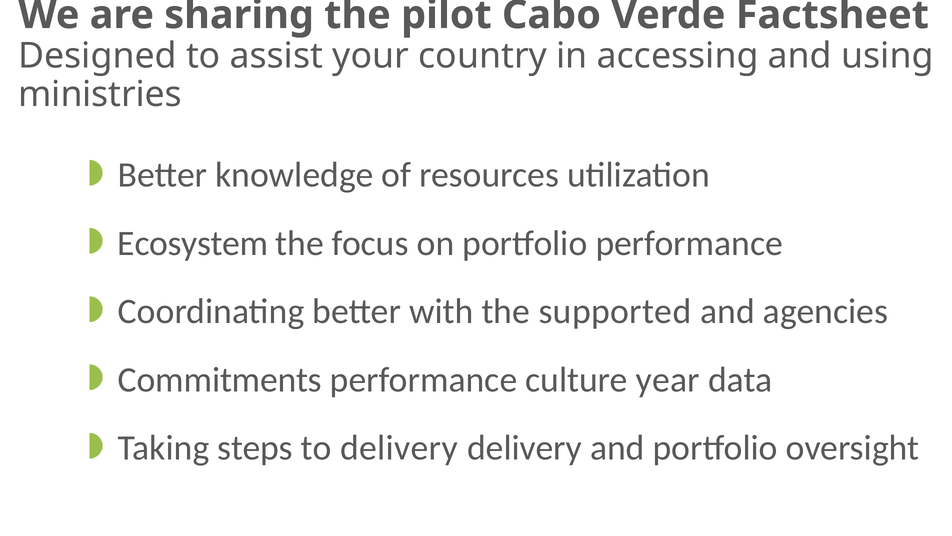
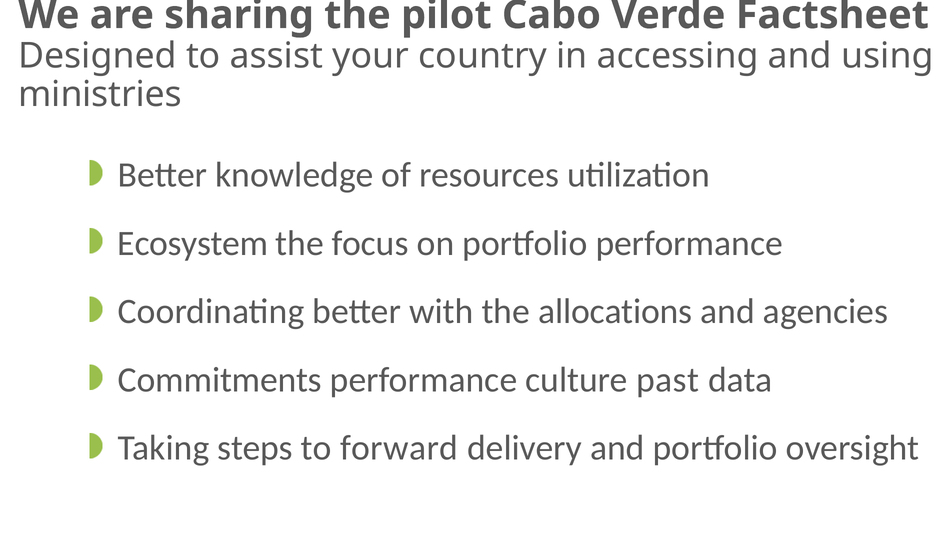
supported: supported -> allocations
year: year -> past
to delivery: delivery -> forward
